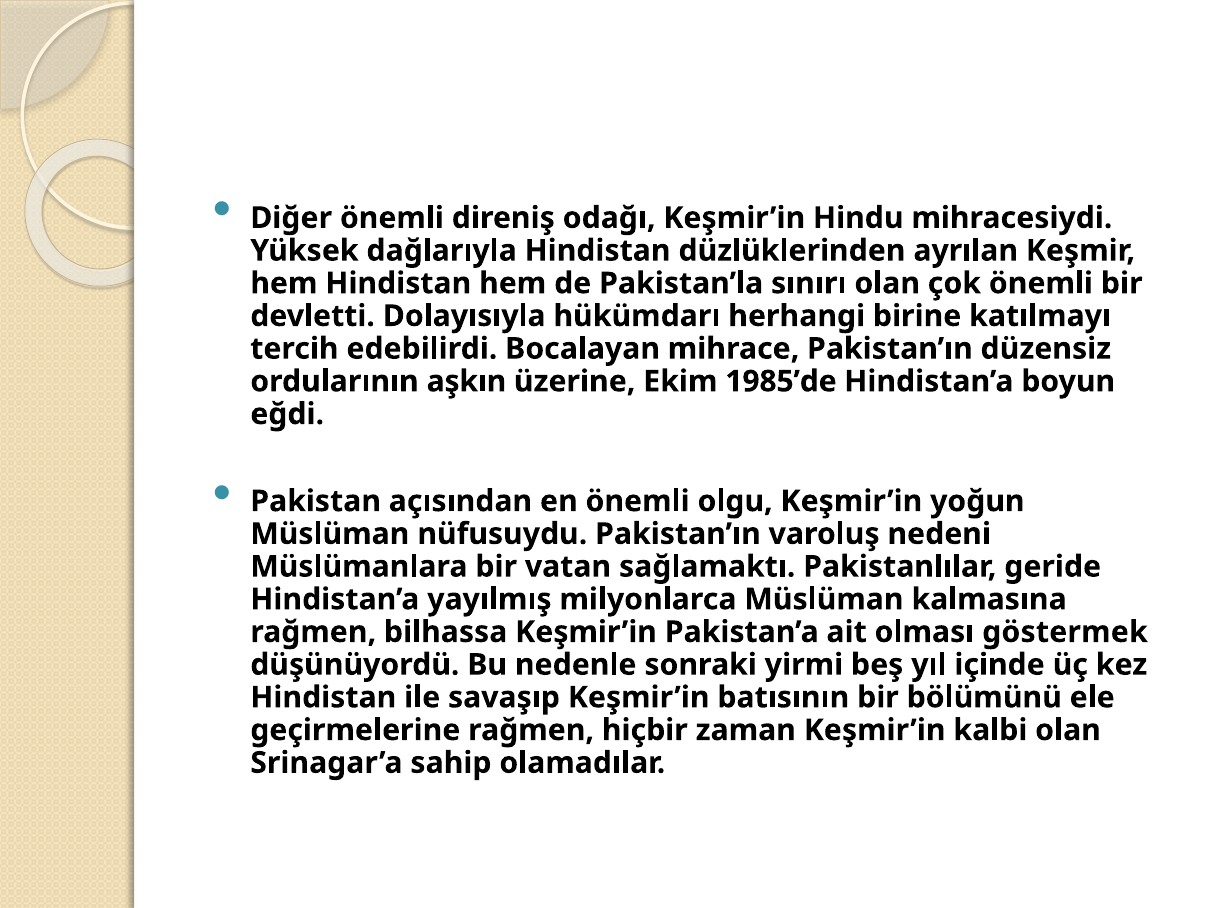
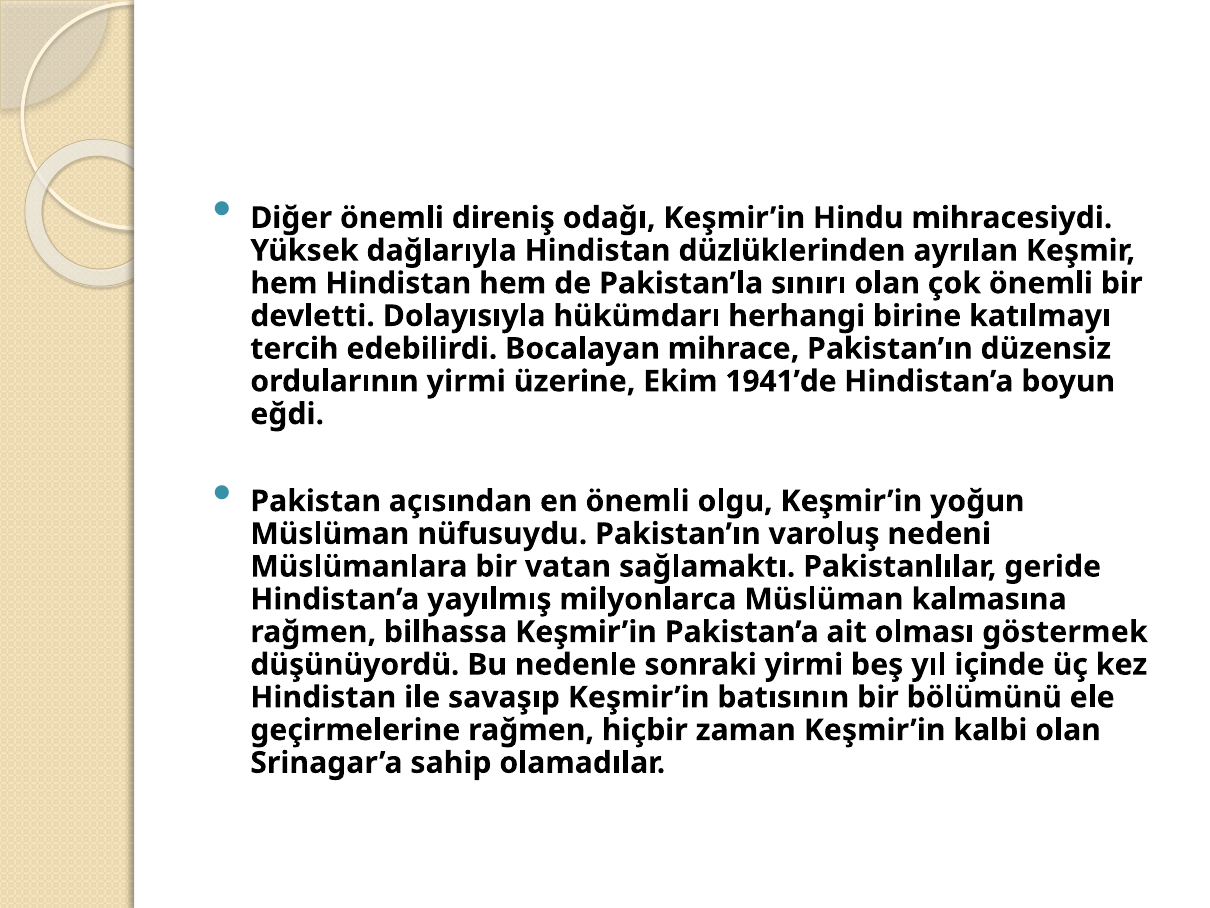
ordularının aşkın: aşkın -> yirmi
1985’de: 1985’de -> 1941’de
